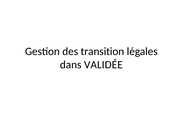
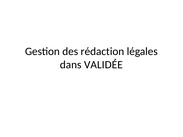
transition: transition -> rédaction
